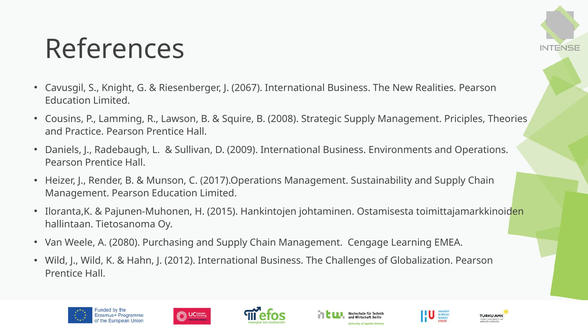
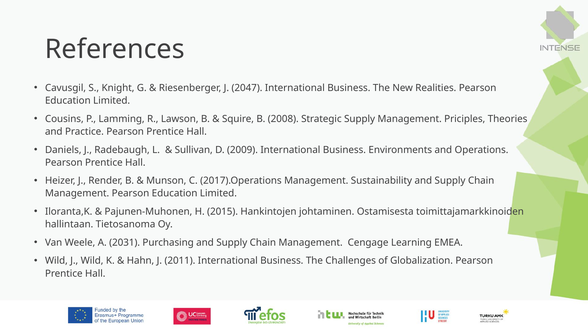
2067: 2067 -> 2047
2080: 2080 -> 2031
2012: 2012 -> 2011
